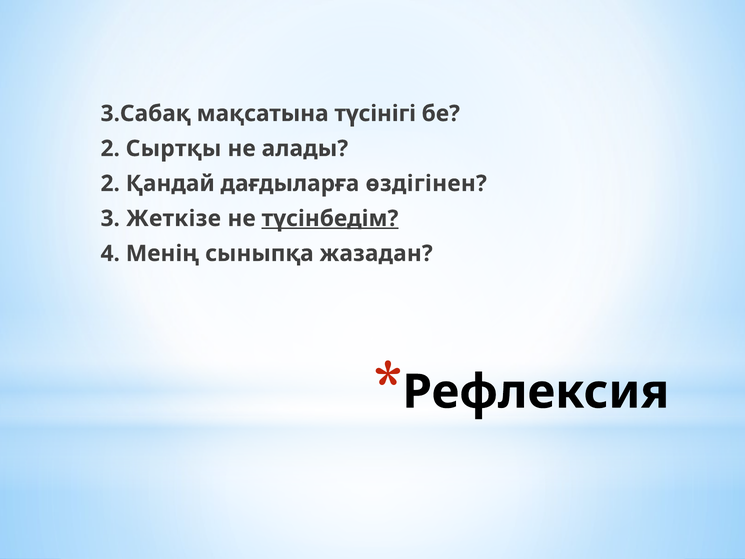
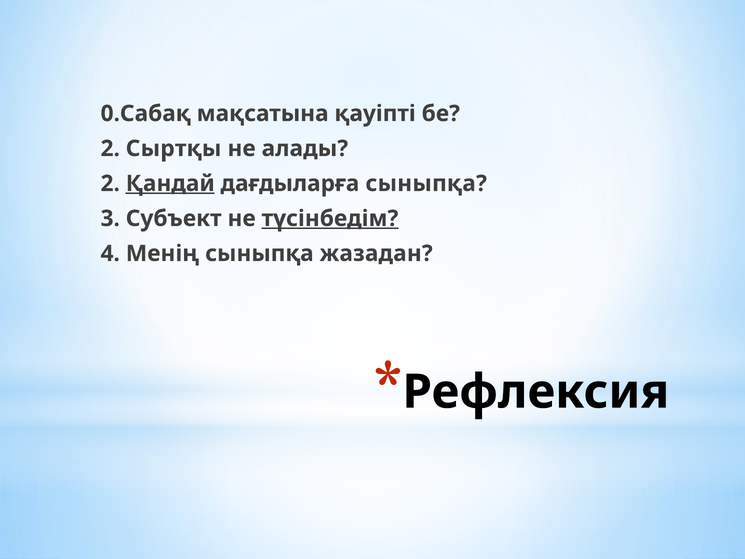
3.Сабақ: 3.Сабақ -> 0.Сабақ
түсінігі: түсінігі -> қауіпті
Қандай underline: none -> present
дағдыларға өздігінен: өздігінен -> сыныпқа
Жеткізе: Жеткізе -> Субъект
